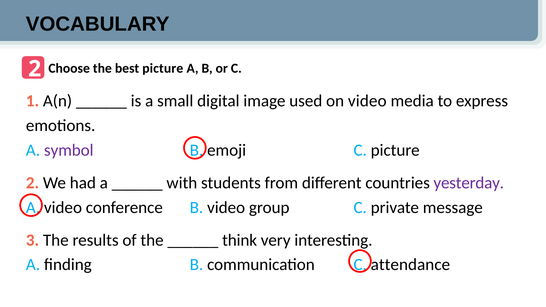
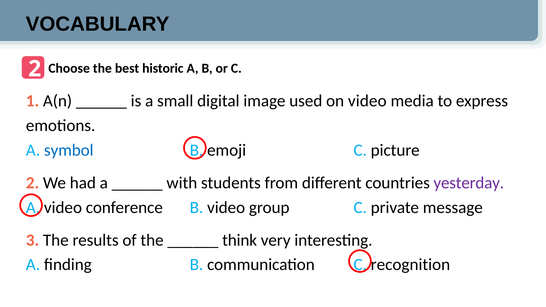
best picture: picture -> historic
symbol colour: purple -> blue
attendance: attendance -> recognition
